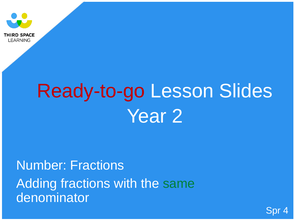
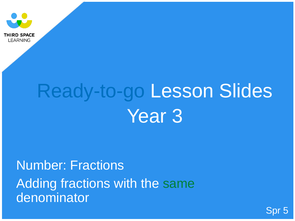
Ready-to-go colour: red -> blue
2: 2 -> 3
4: 4 -> 5
